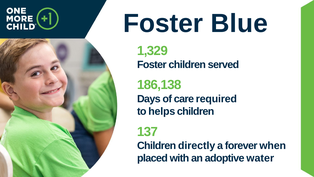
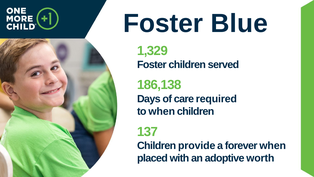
to helps: helps -> when
directly: directly -> provide
water: water -> worth
